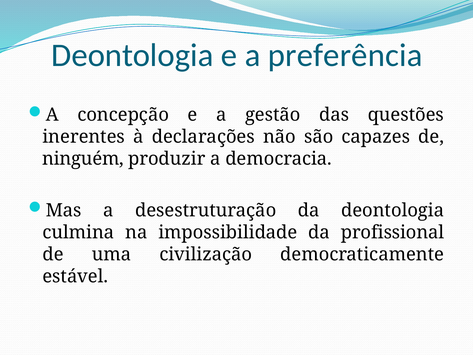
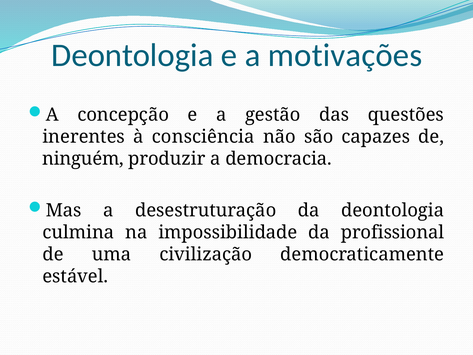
preferência: preferência -> motivações
declarações: declarações -> consciência
